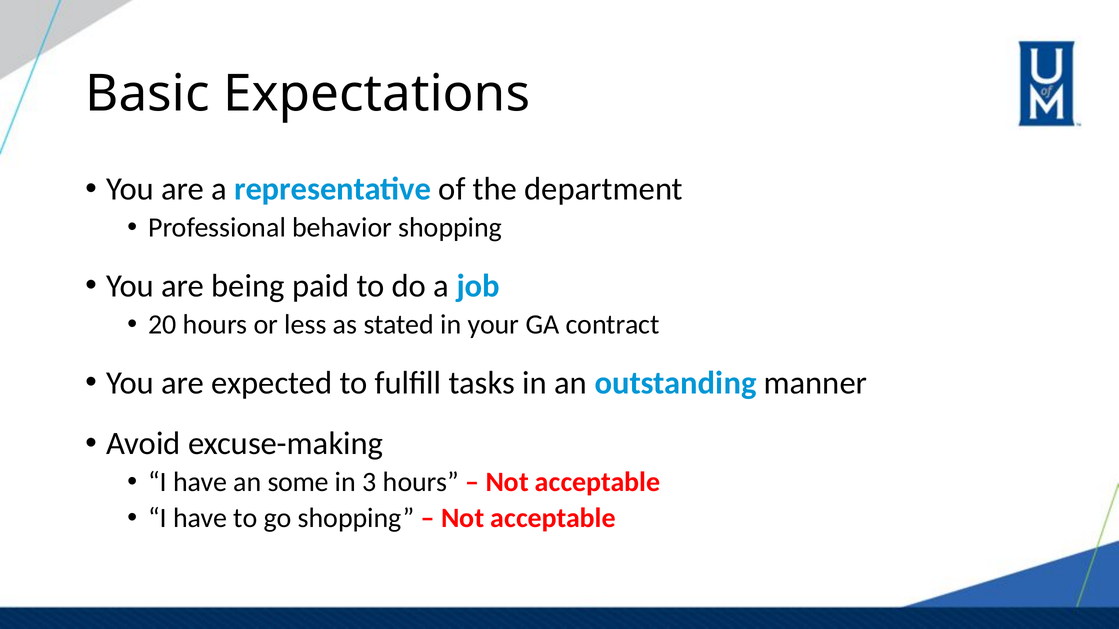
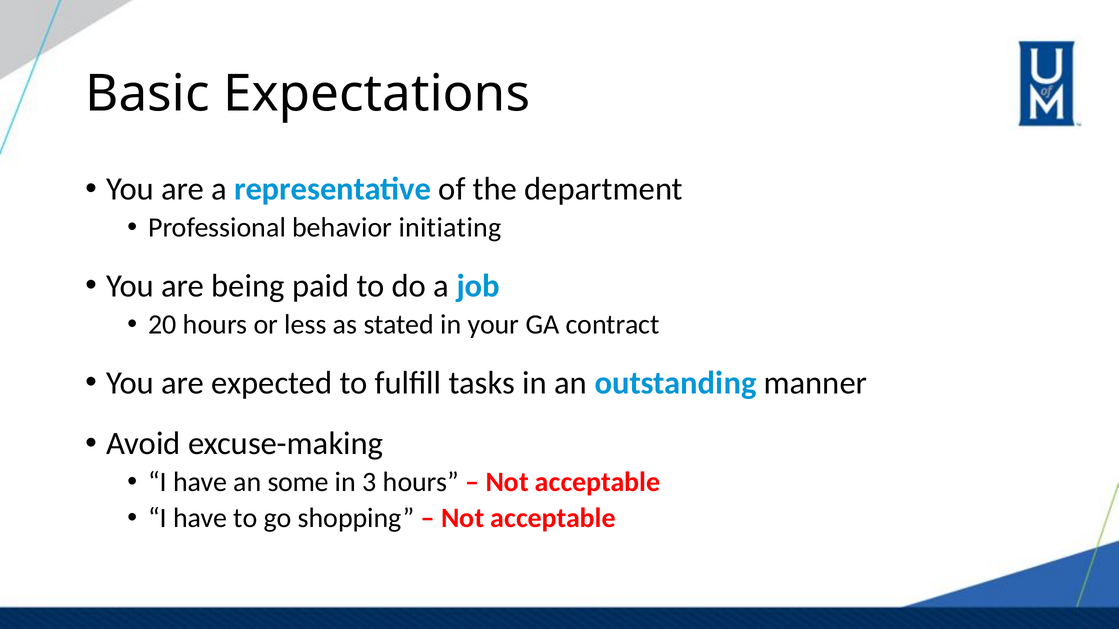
behavior shopping: shopping -> initiating
